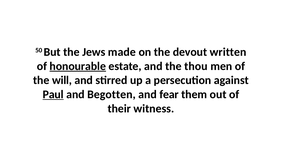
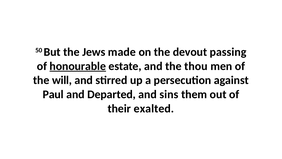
written: written -> passing
Paul underline: present -> none
Begotten: Begotten -> Departed
fear: fear -> sins
witness: witness -> exalted
